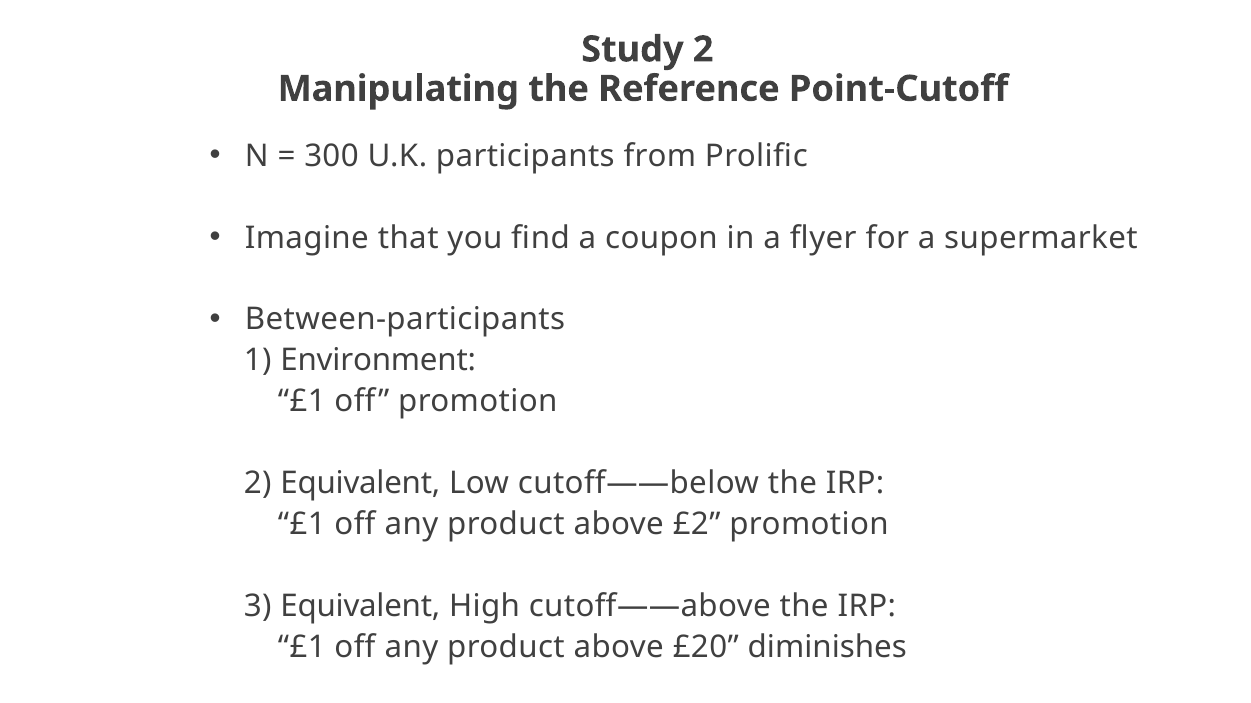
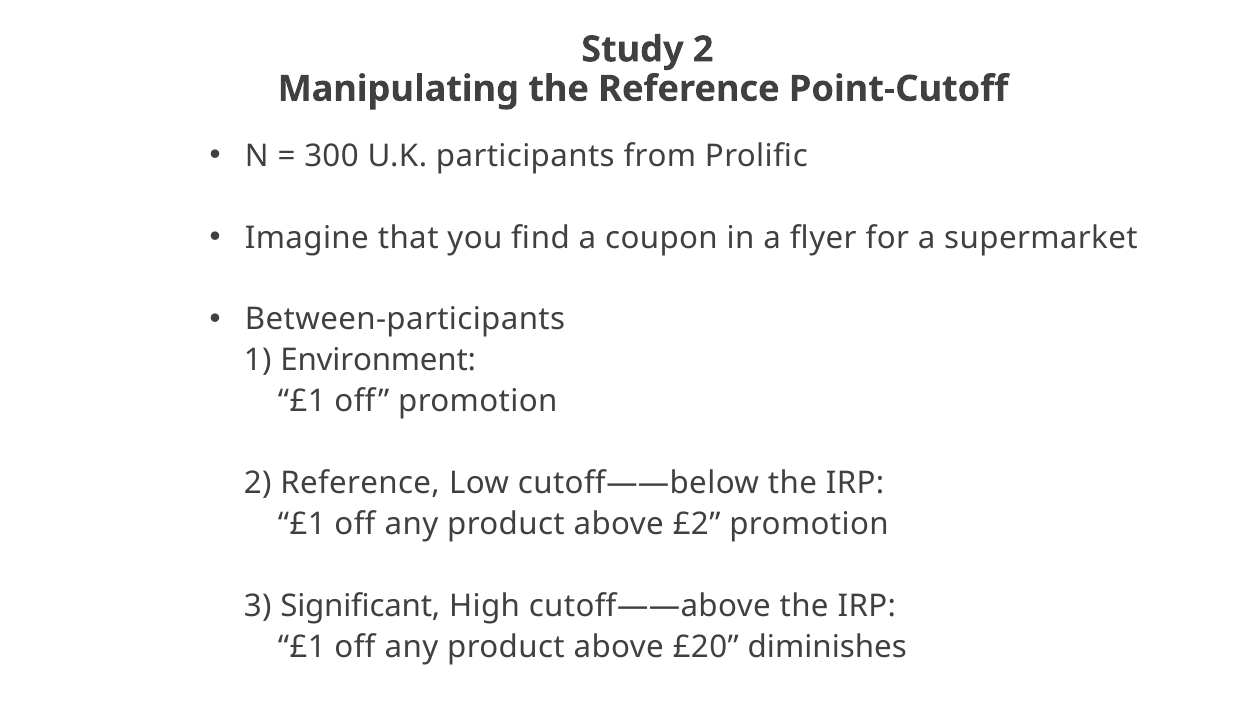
2 Equivalent: Equivalent -> Reference
3 Equivalent: Equivalent -> Significant
